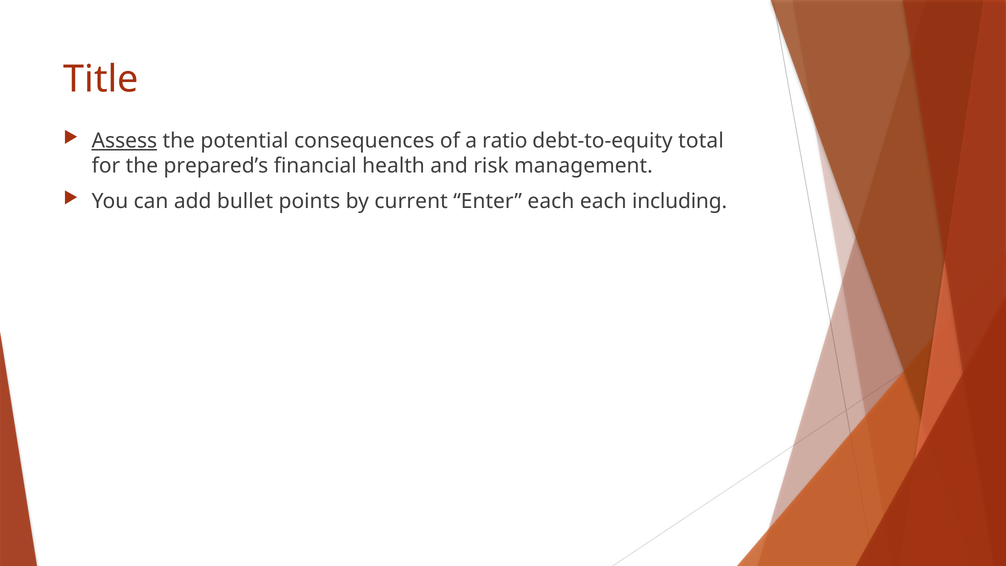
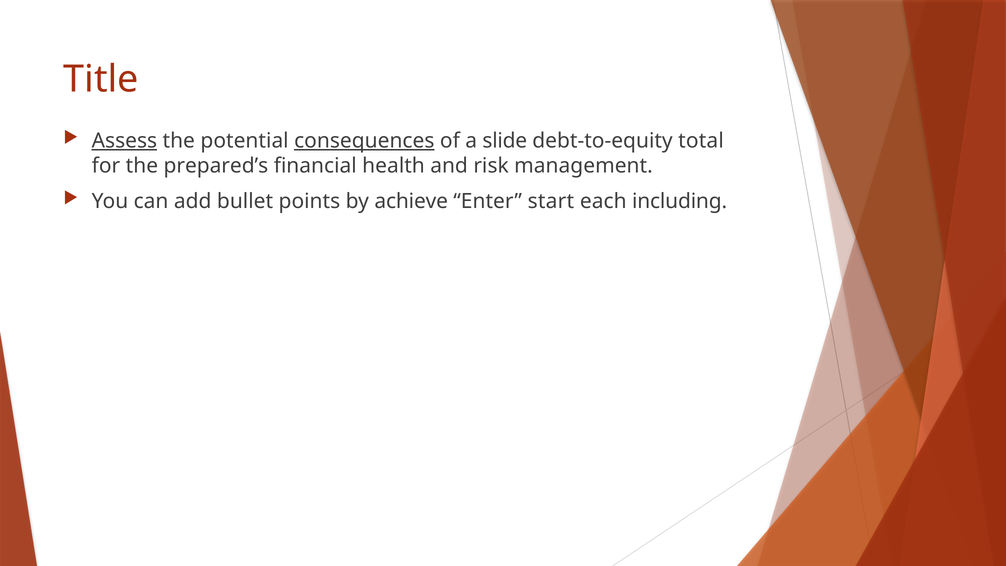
consequences underline: none -> present
ratio: ratio -> slide
current: current -> achieve
Enter each: each -> start
